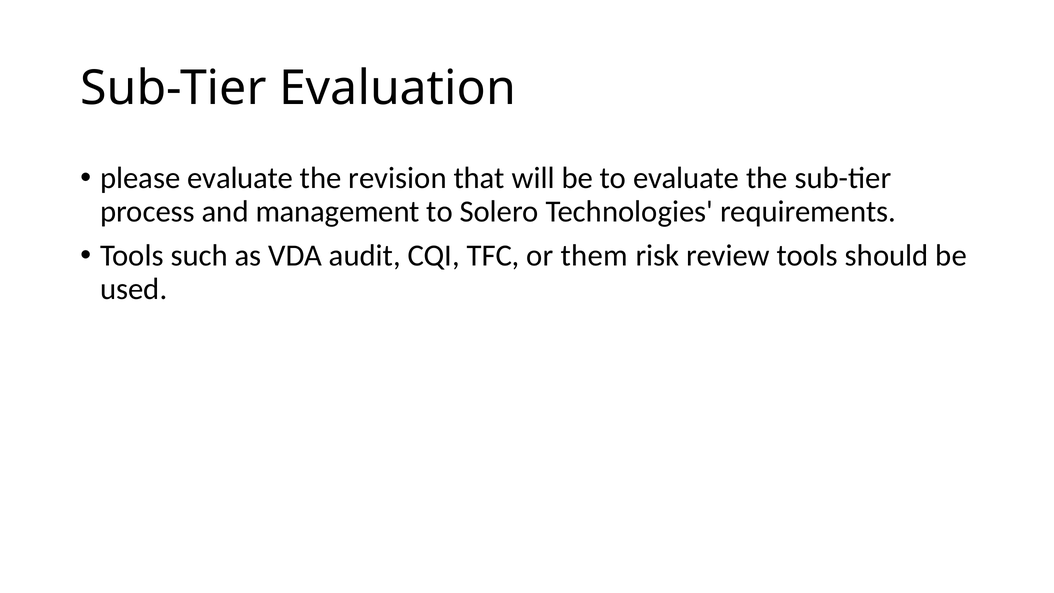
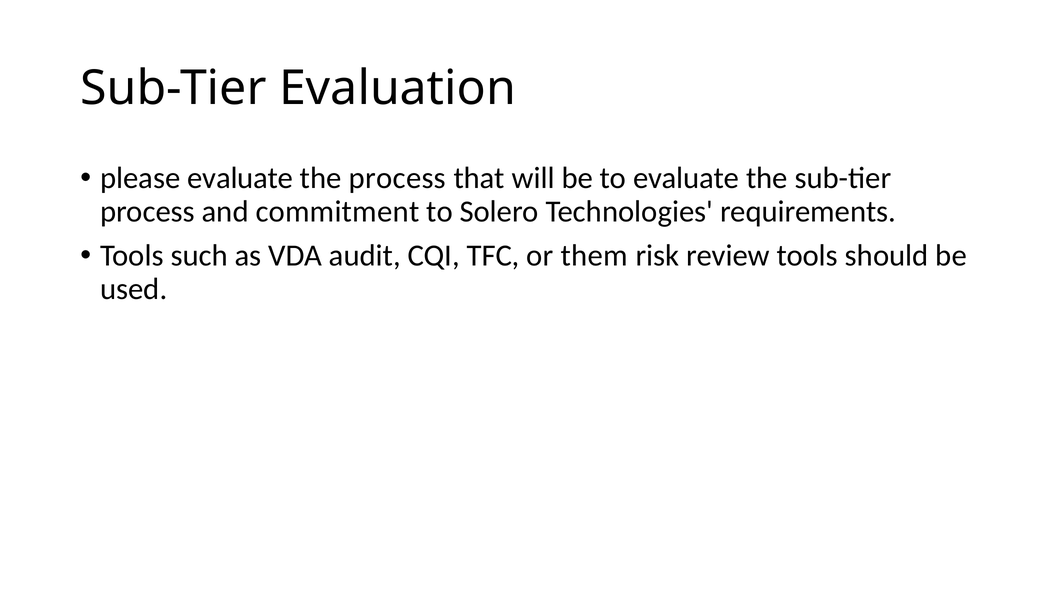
the revision: revision -> process
management: management -> commitment
